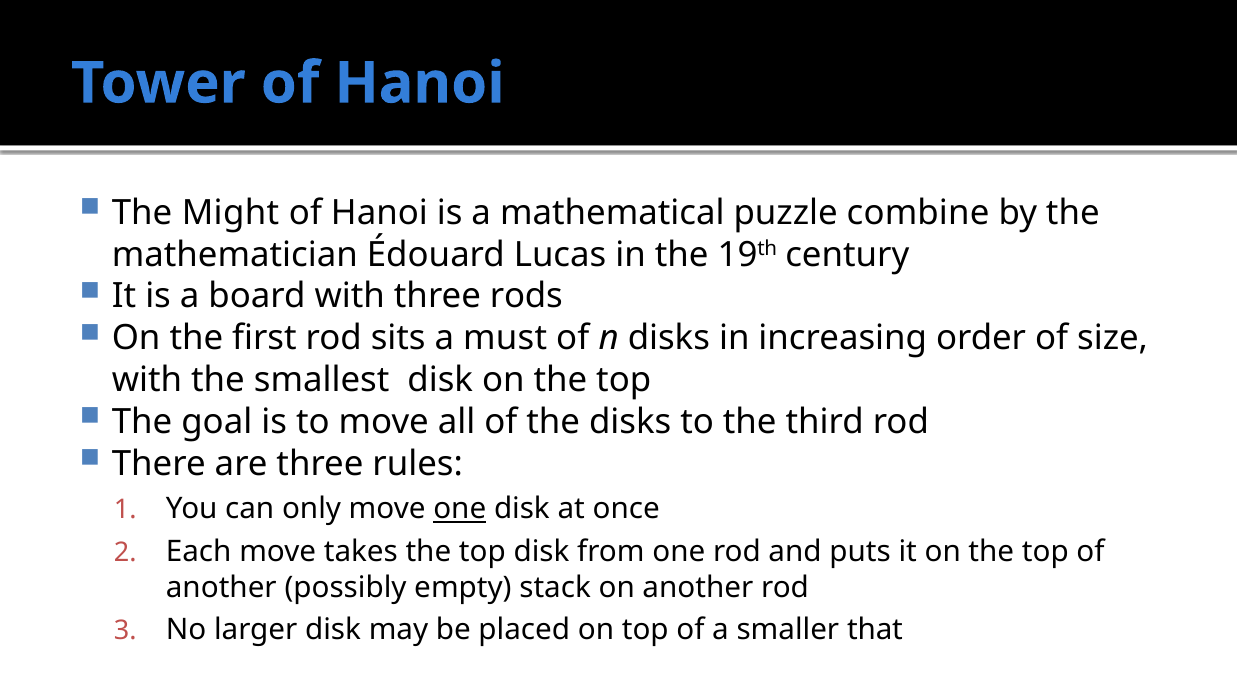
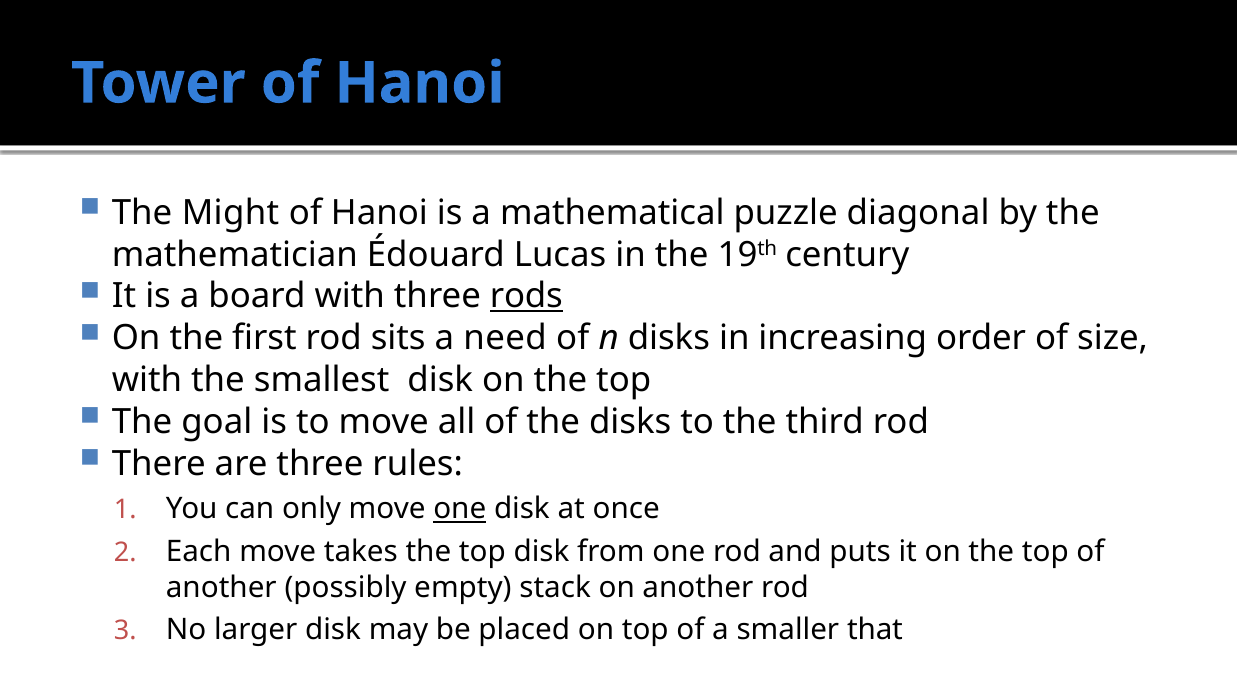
combine: combine -> diagonal
rods underline: none -> present
must: must -> need
